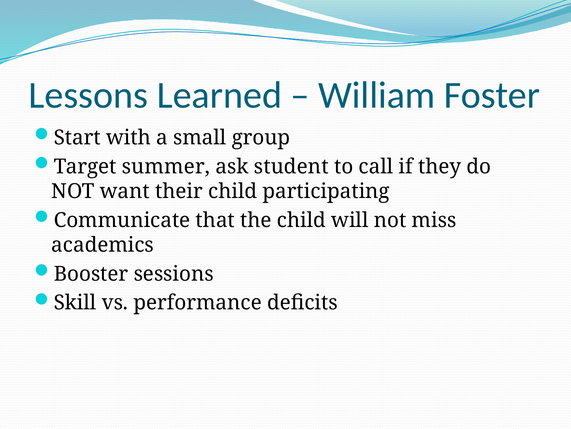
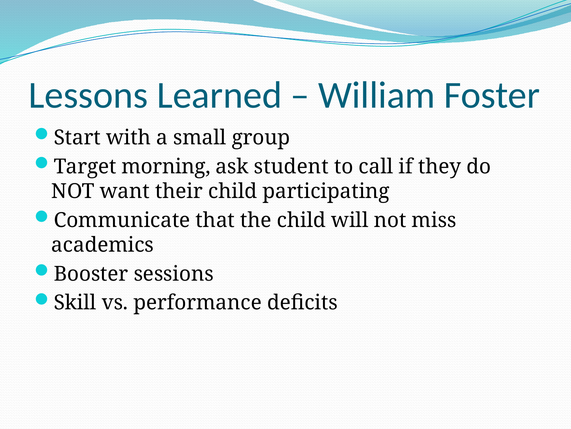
summer: summer -> morning
